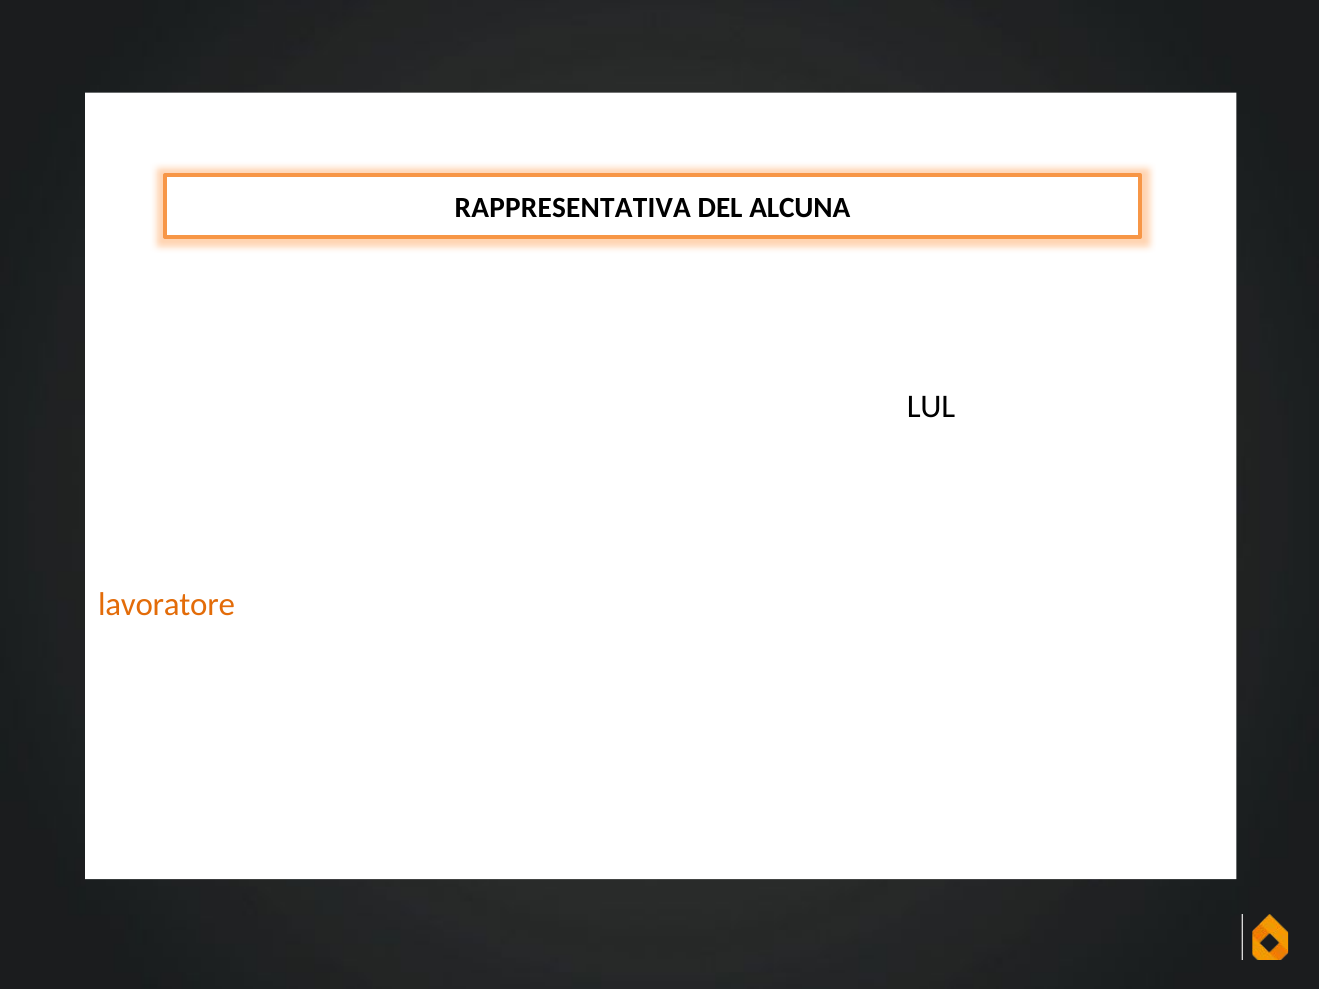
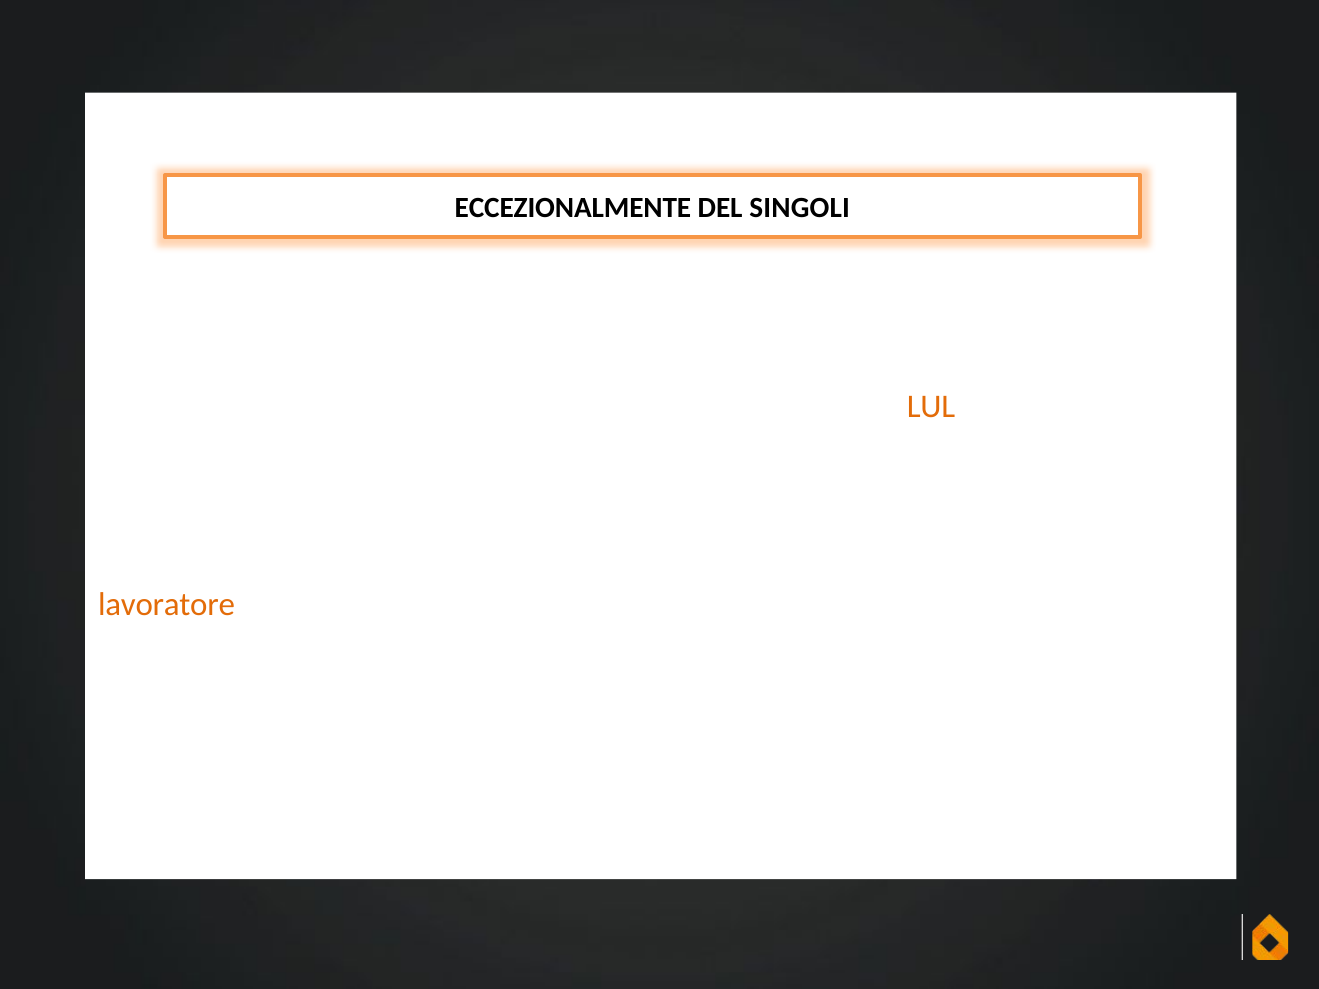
RAPPRESENTATIVA: RAPPRESENTATIVA -> ECCEZIONALMENTE
ALCUNA: ALCUNA -> SINGOLI
LUL at (931, 407) colour: black -> orange
